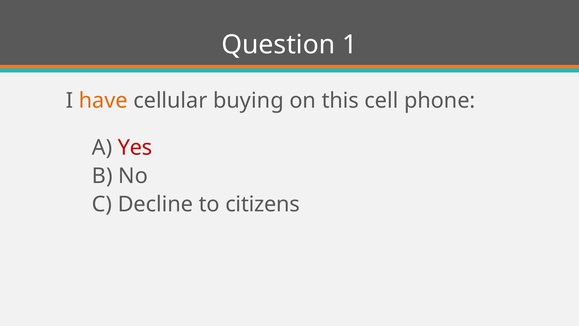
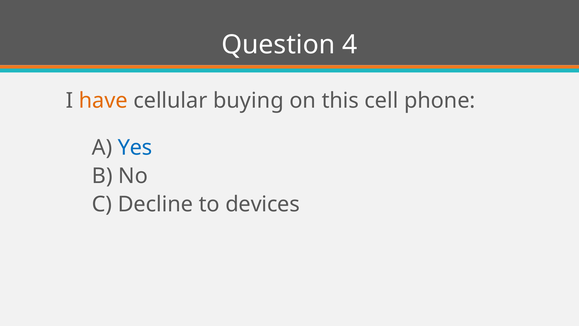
1: 1 -> 4
Yes colour: red -> blue
citizens: citizens -> devices
